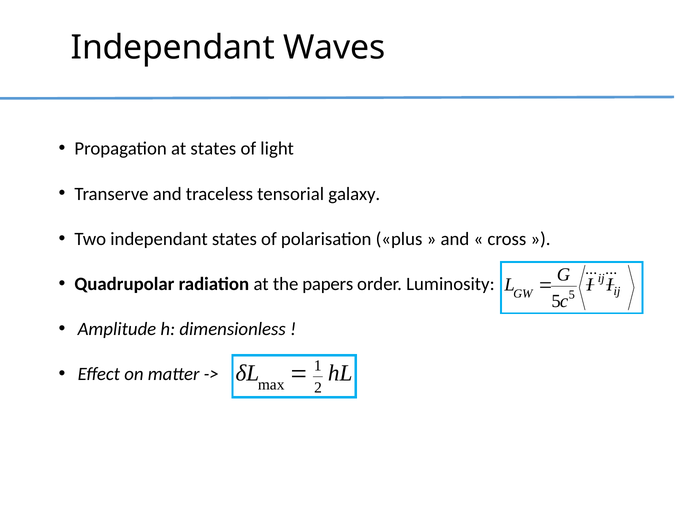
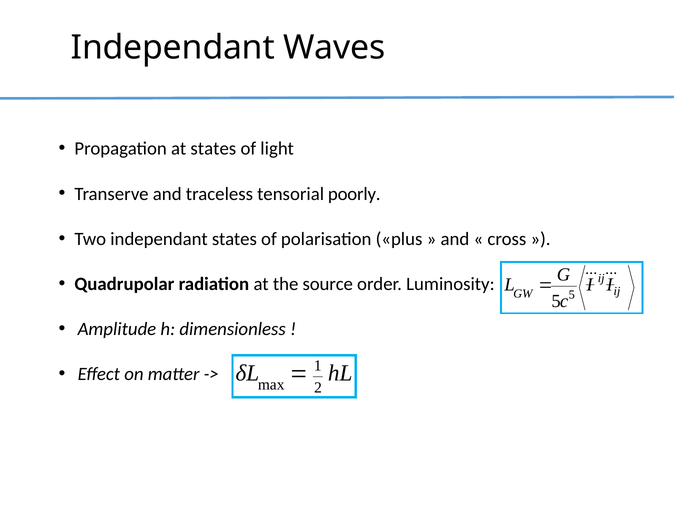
galaxy: galaxy -> poorly
papers: papers -> source
